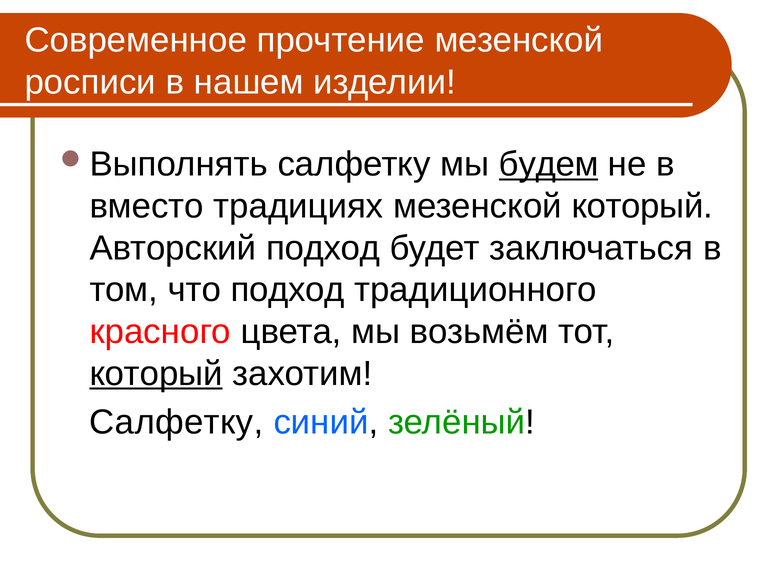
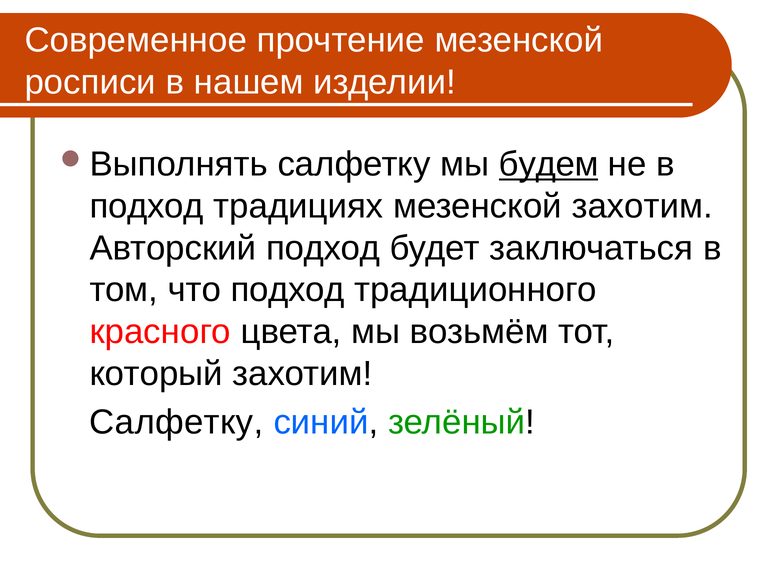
вместо at (147, 206): вместо -> подход
мезенской который: который -> захотим
который at (156, 374) underline: present -> none
